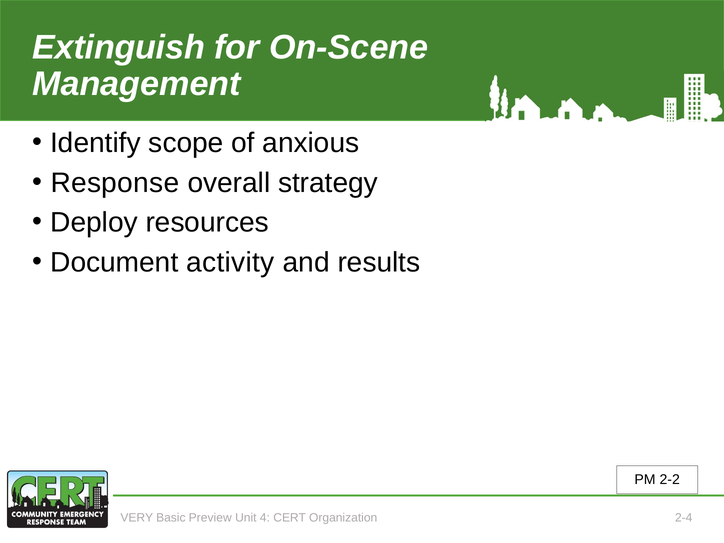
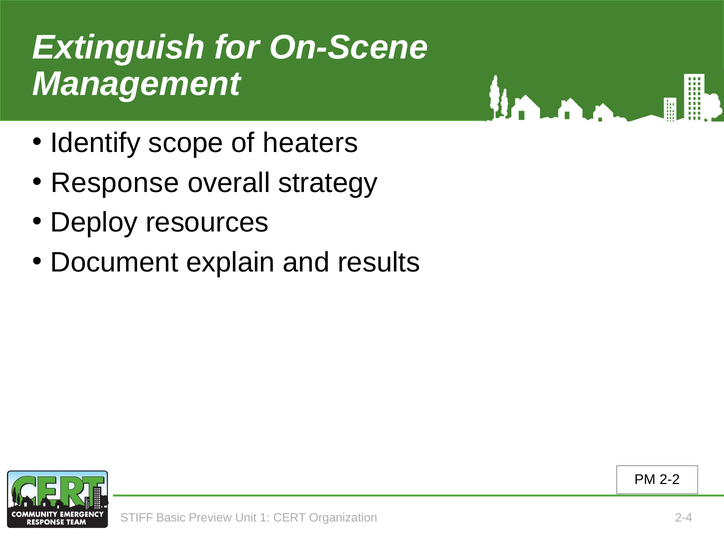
anxious: anxious -> heaters
activity: activity -> explain
VERY: VERY -> STIFF
4: 4 -> 1
